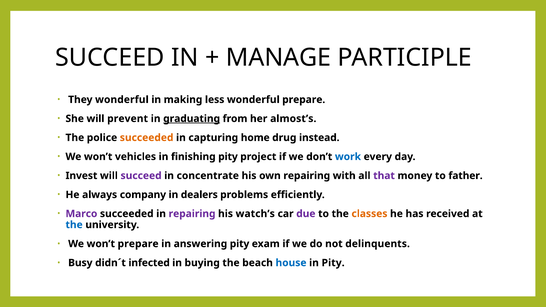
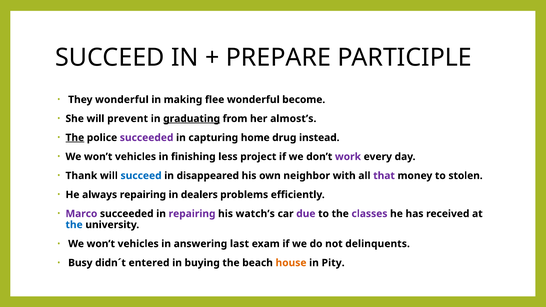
MANAGE: MANAGE -> PREPARE
less: less -> flee
wonderful prepare: prepare -> become
The at (75, 138) underline: none -> present
succeeded at (147, 138) colour: orange -> purple
finishing pity: pity -> less
work colour: blue -> purple
Invest: Invest -> Thank
succeed at (141, 176) colour: purple -> blue
concentrate: concentrate -> disappeared
own repairing: repairing -> neighbor
father: father -> stolen
always company: company -> repairing
classes colour: orange -> purple
prepare at (138, 244): prepare -> vehicles
answering pity: pity -> last
infected: infected -> entered
house colour: blue -> orange
